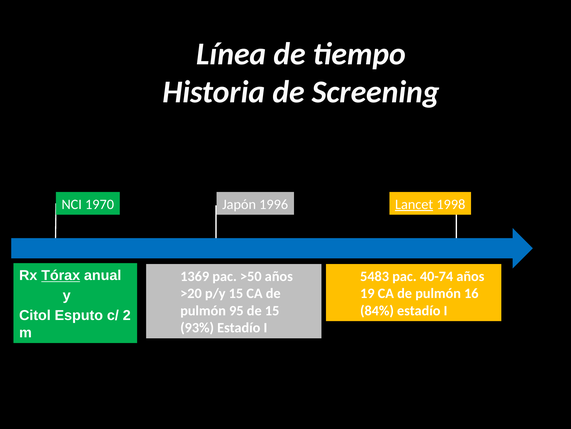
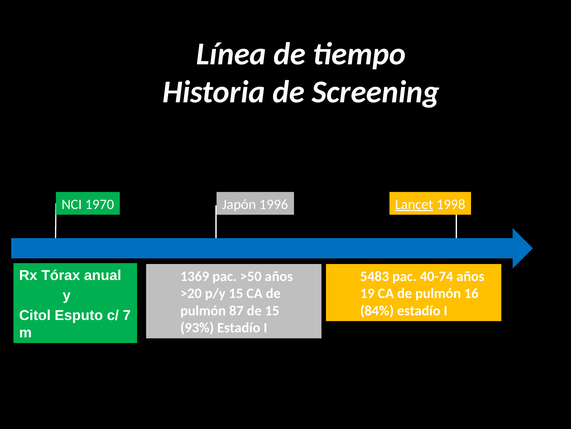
Tórax underline: present -> none
95: 95 -> 87
2: 2 -> 7
